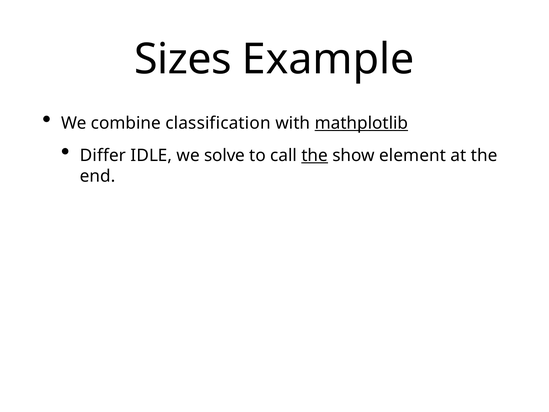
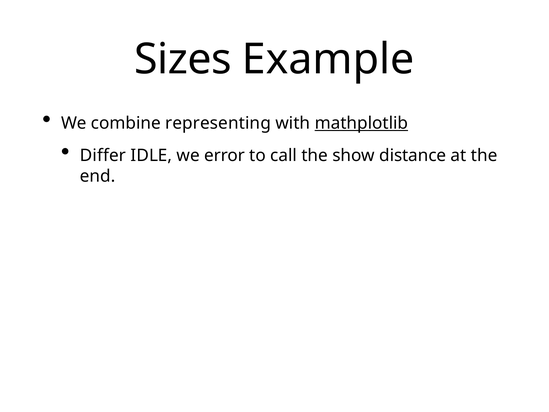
classification: classification -> representing
solve: solve -> error
the at (315, 155) underline: present -> none
element: element -> distance
